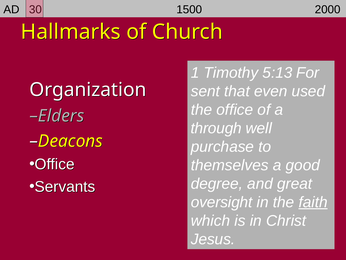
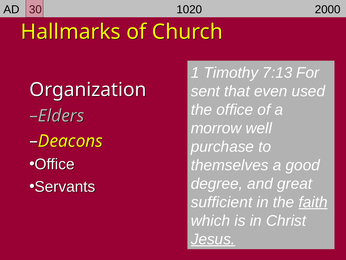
1500: 1500 -> 1020
5:13: 5:13 -> 7:13
through: through -> morrow
oversight: oversight -> sufficient
Jesus underline: none -> present
